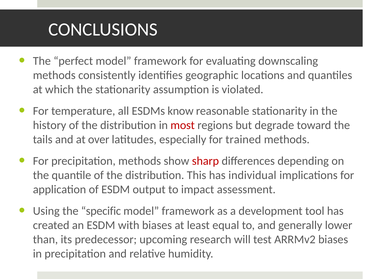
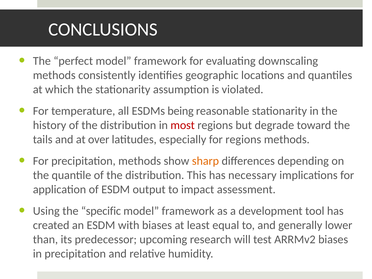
know: know -> being
for trained: trained -> regions
sharp colour: red -> orange
individual: individual -> necessary
